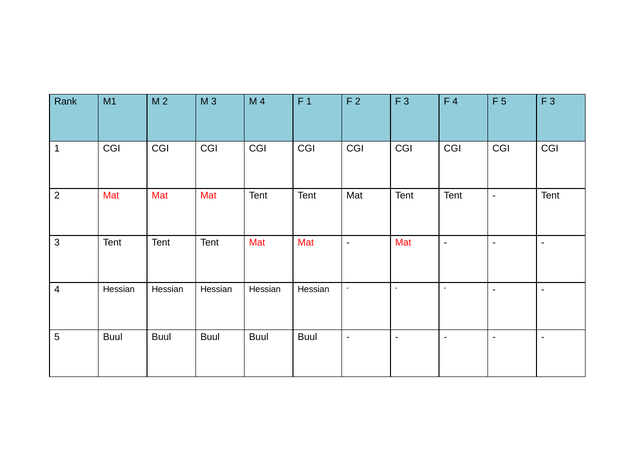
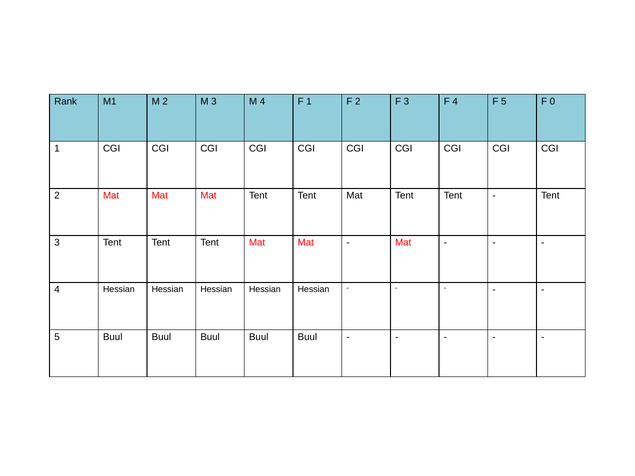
5 F 3: 3 -> 0
